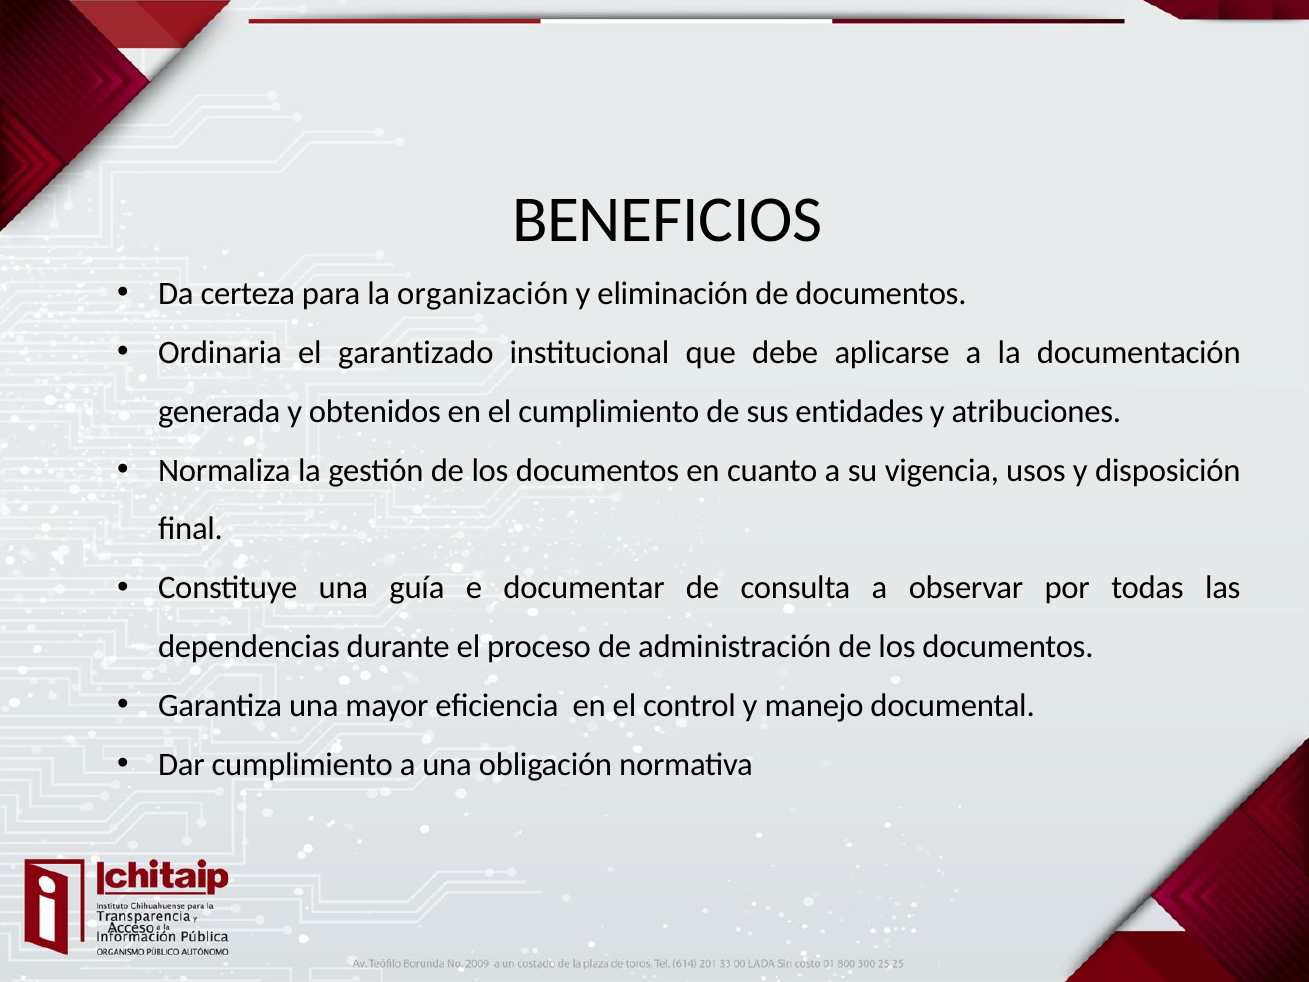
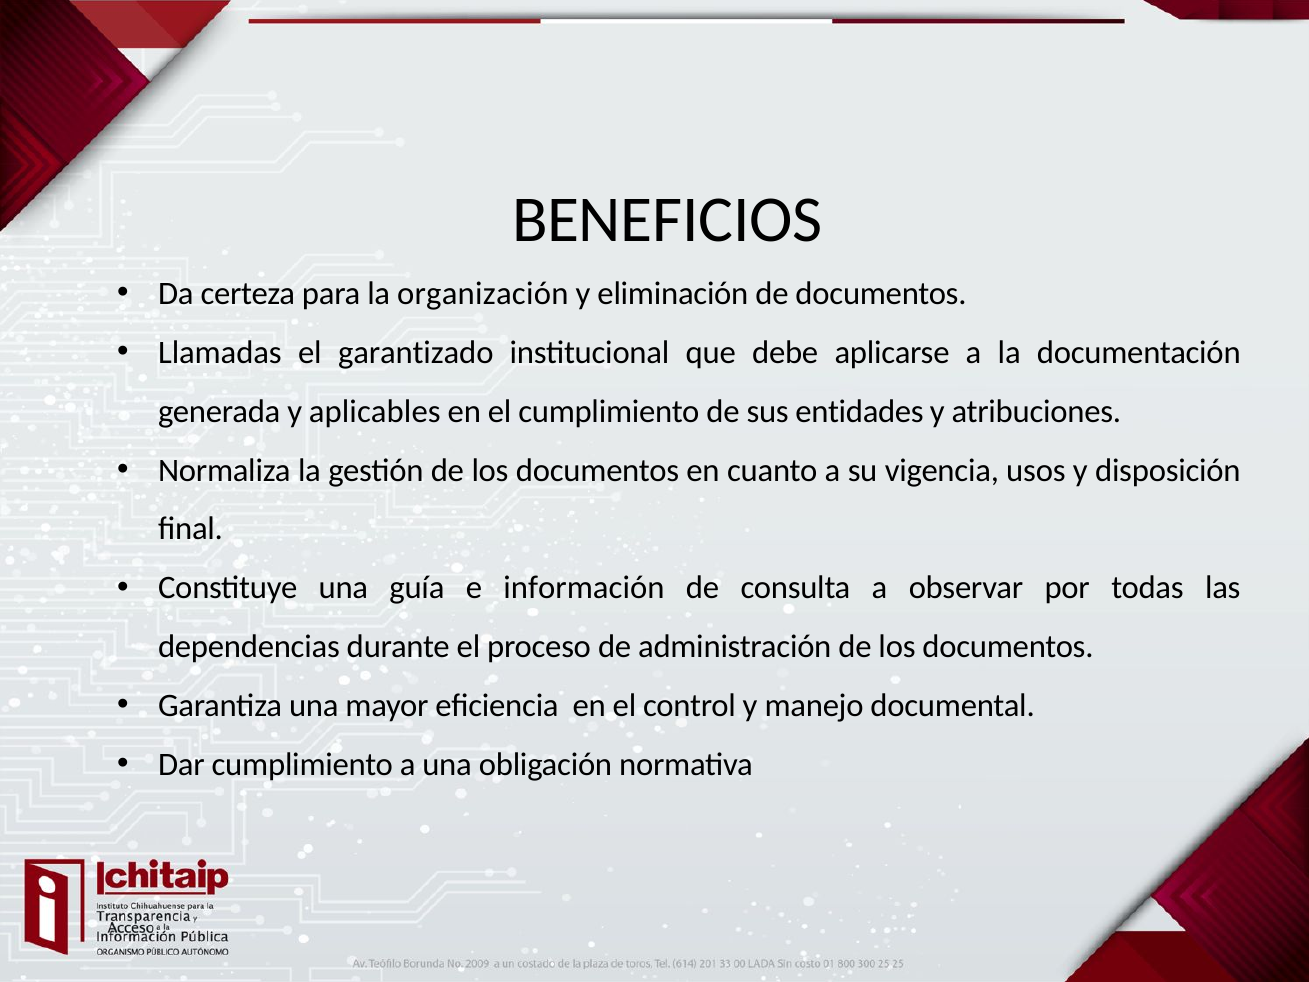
Ordinaria: Ordinaria -> Llamadas
obtenidos: obtenidos -> aplicables
documentar: documentar -> información
